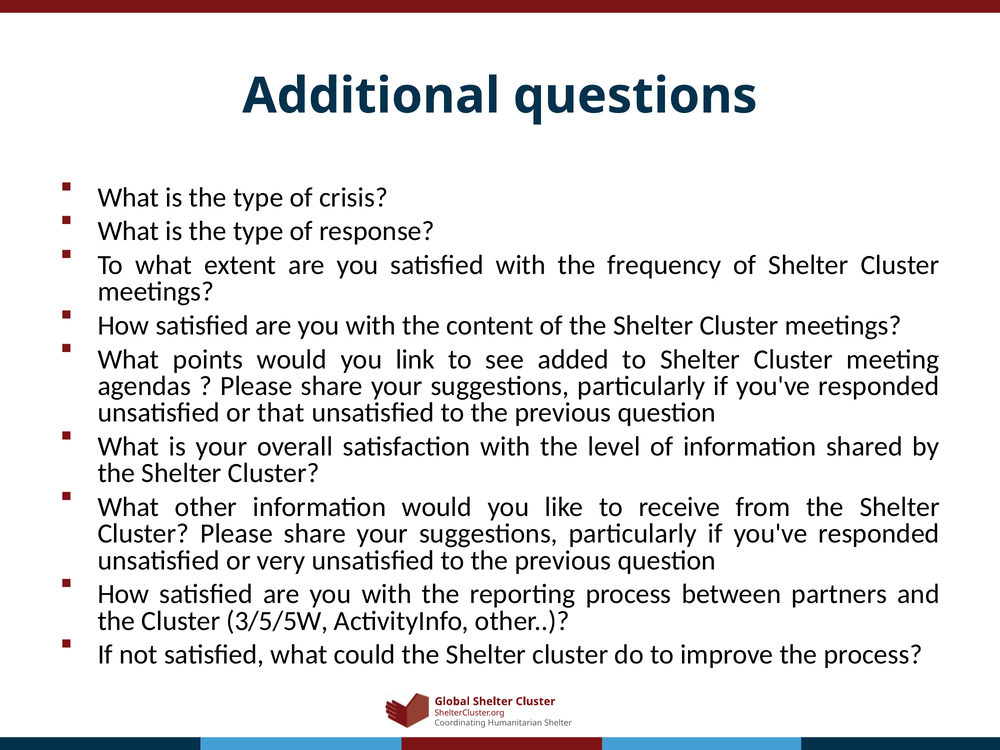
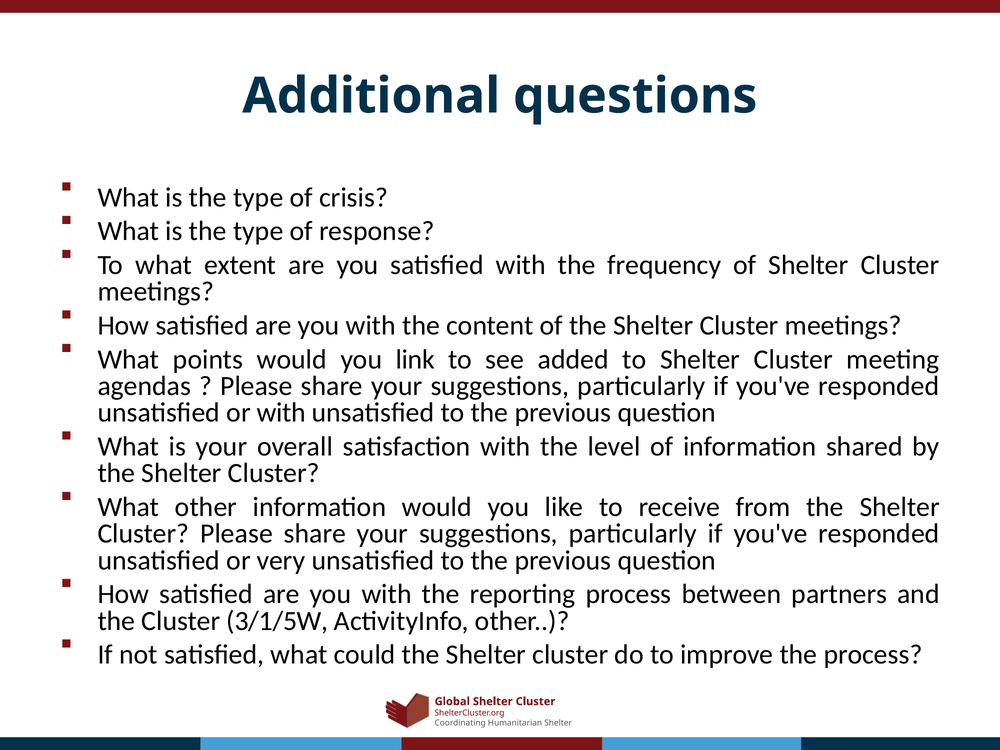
or that: that -> with
3/5/5W: 3/5/5W -> 3/1/5W
